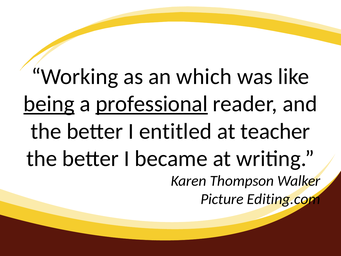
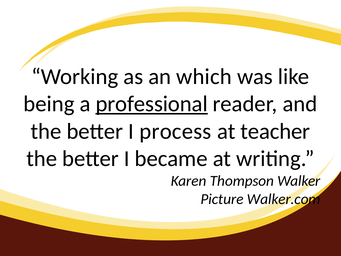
being underline: present -> none
entitled: entitled -> process
Editing.com: Editing.com -> Walker.com
